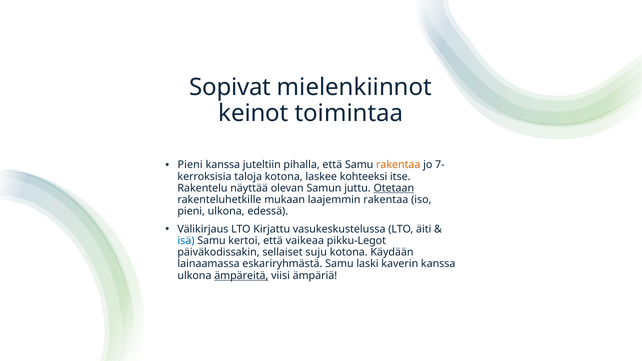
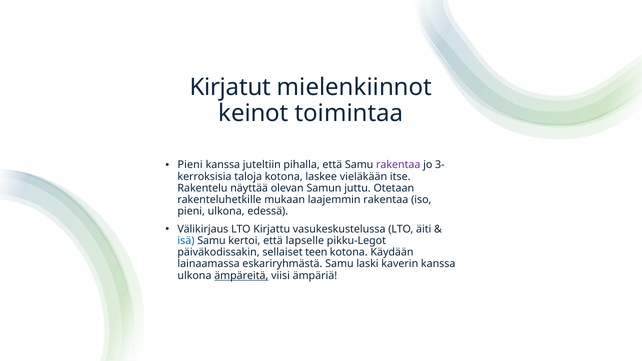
Sopivat: Sopivat -> Kirjatut
rakentaa at (398, 165) colour: orange -> purple
7-: 7- -> 3-
kohteeksi: kohteeksi -> vieläkään
Otetaan underline: present -> none
vaikeaa: vaikeaa -> lapselle
suju: suju -> teen
